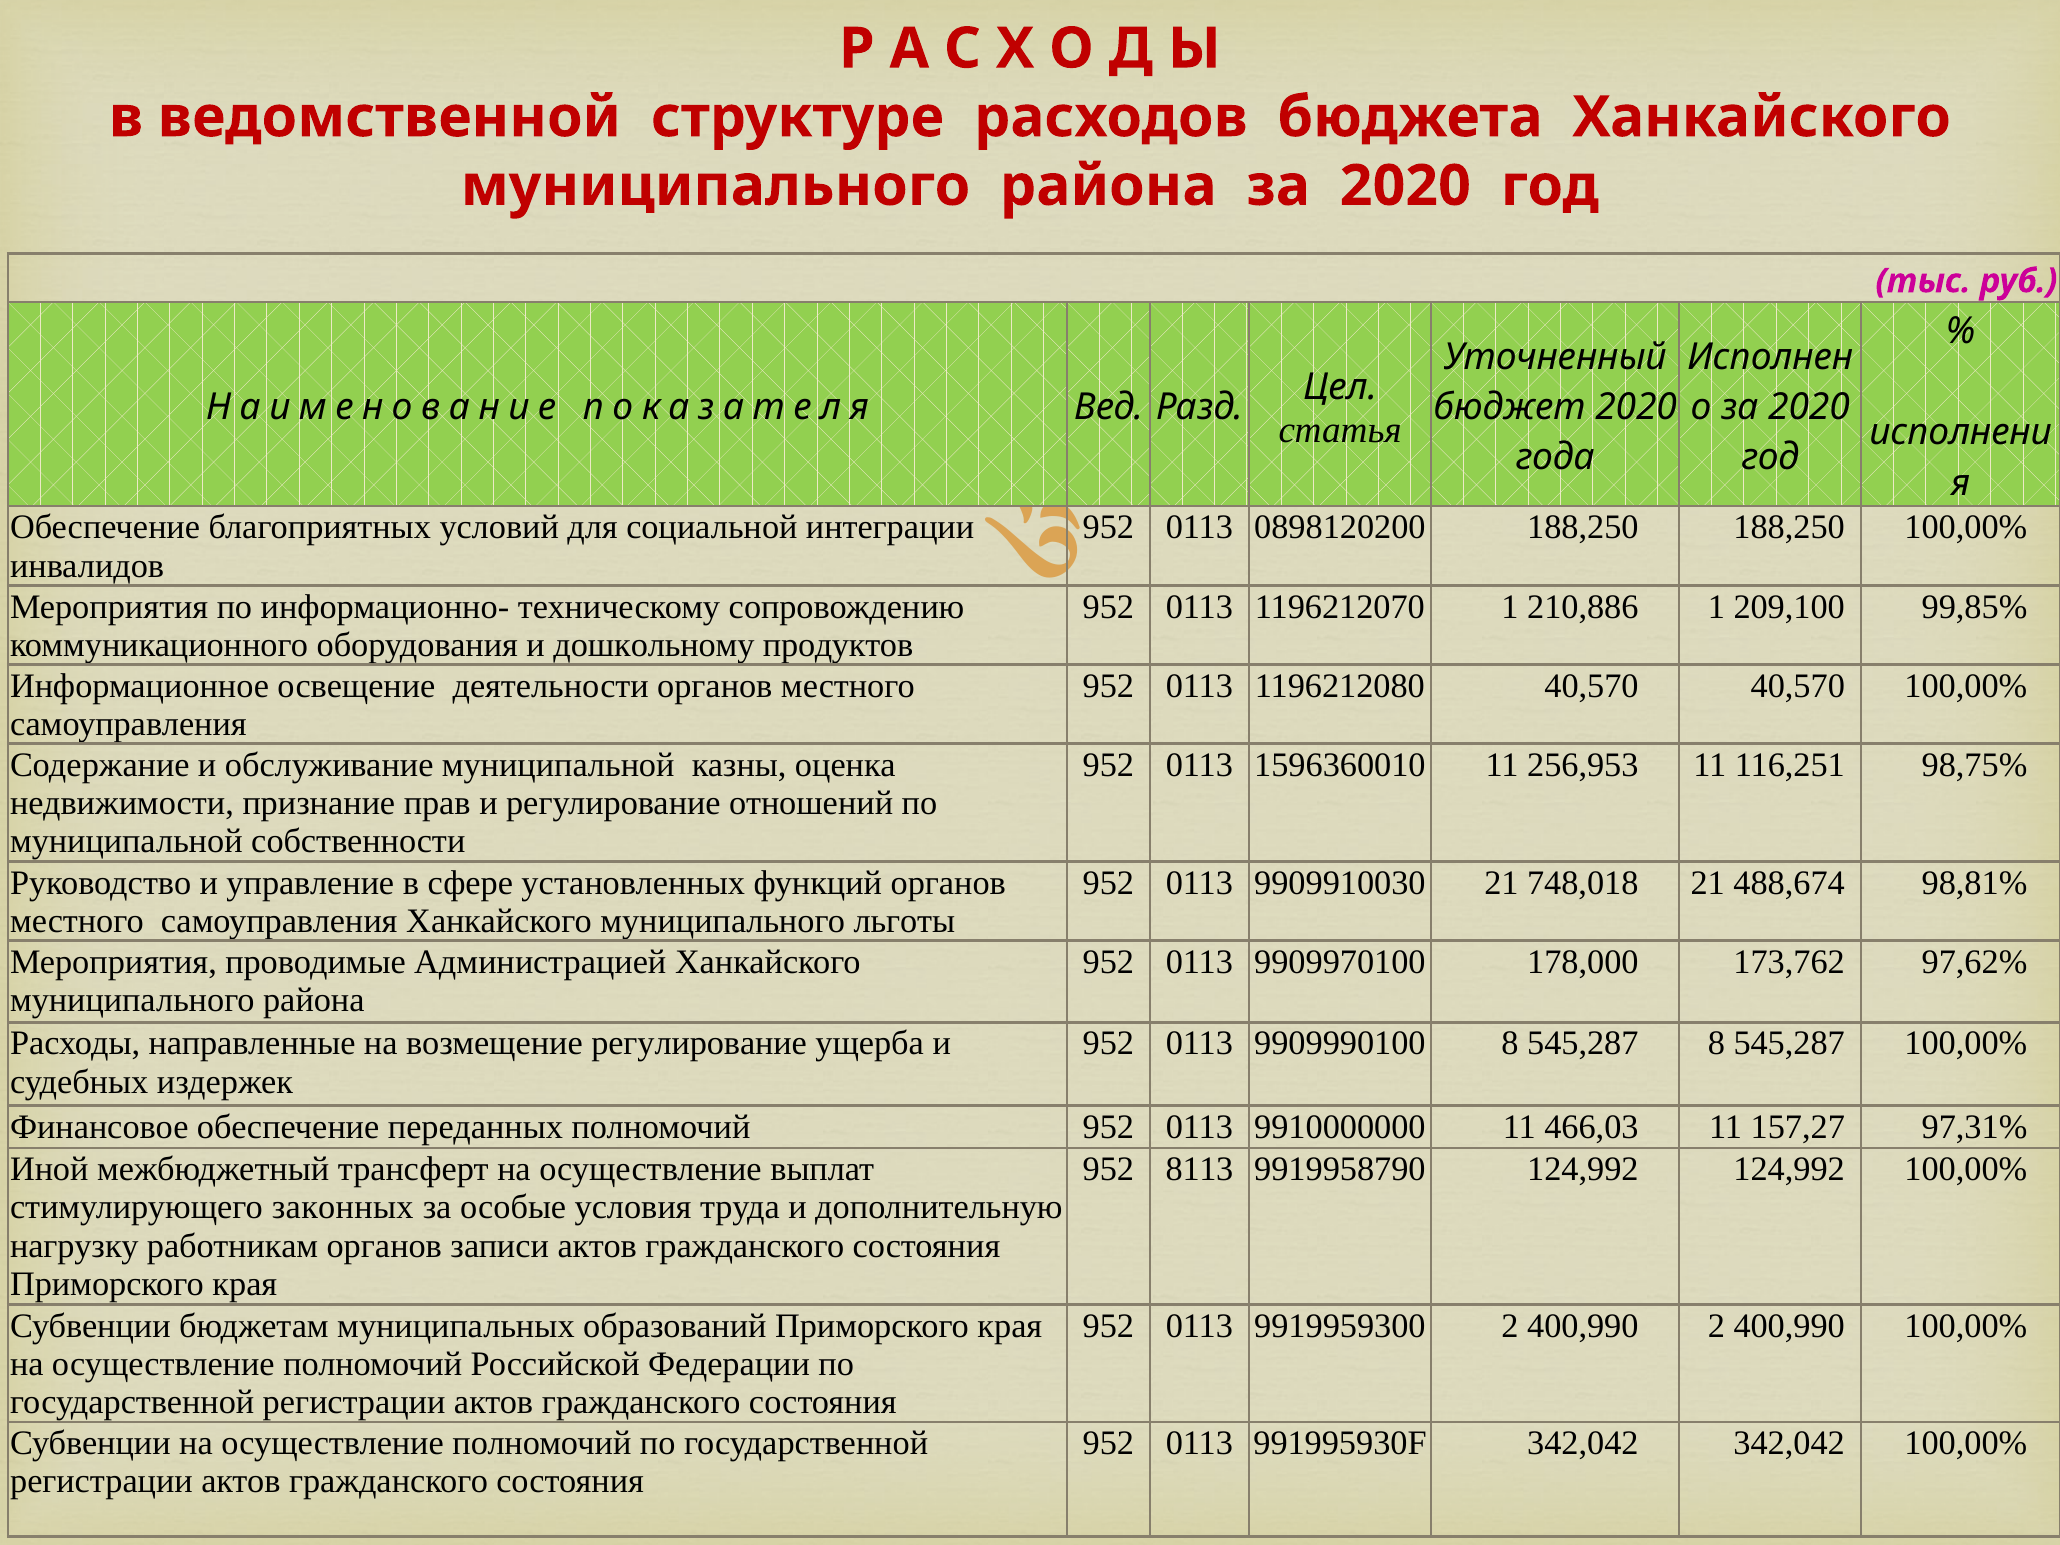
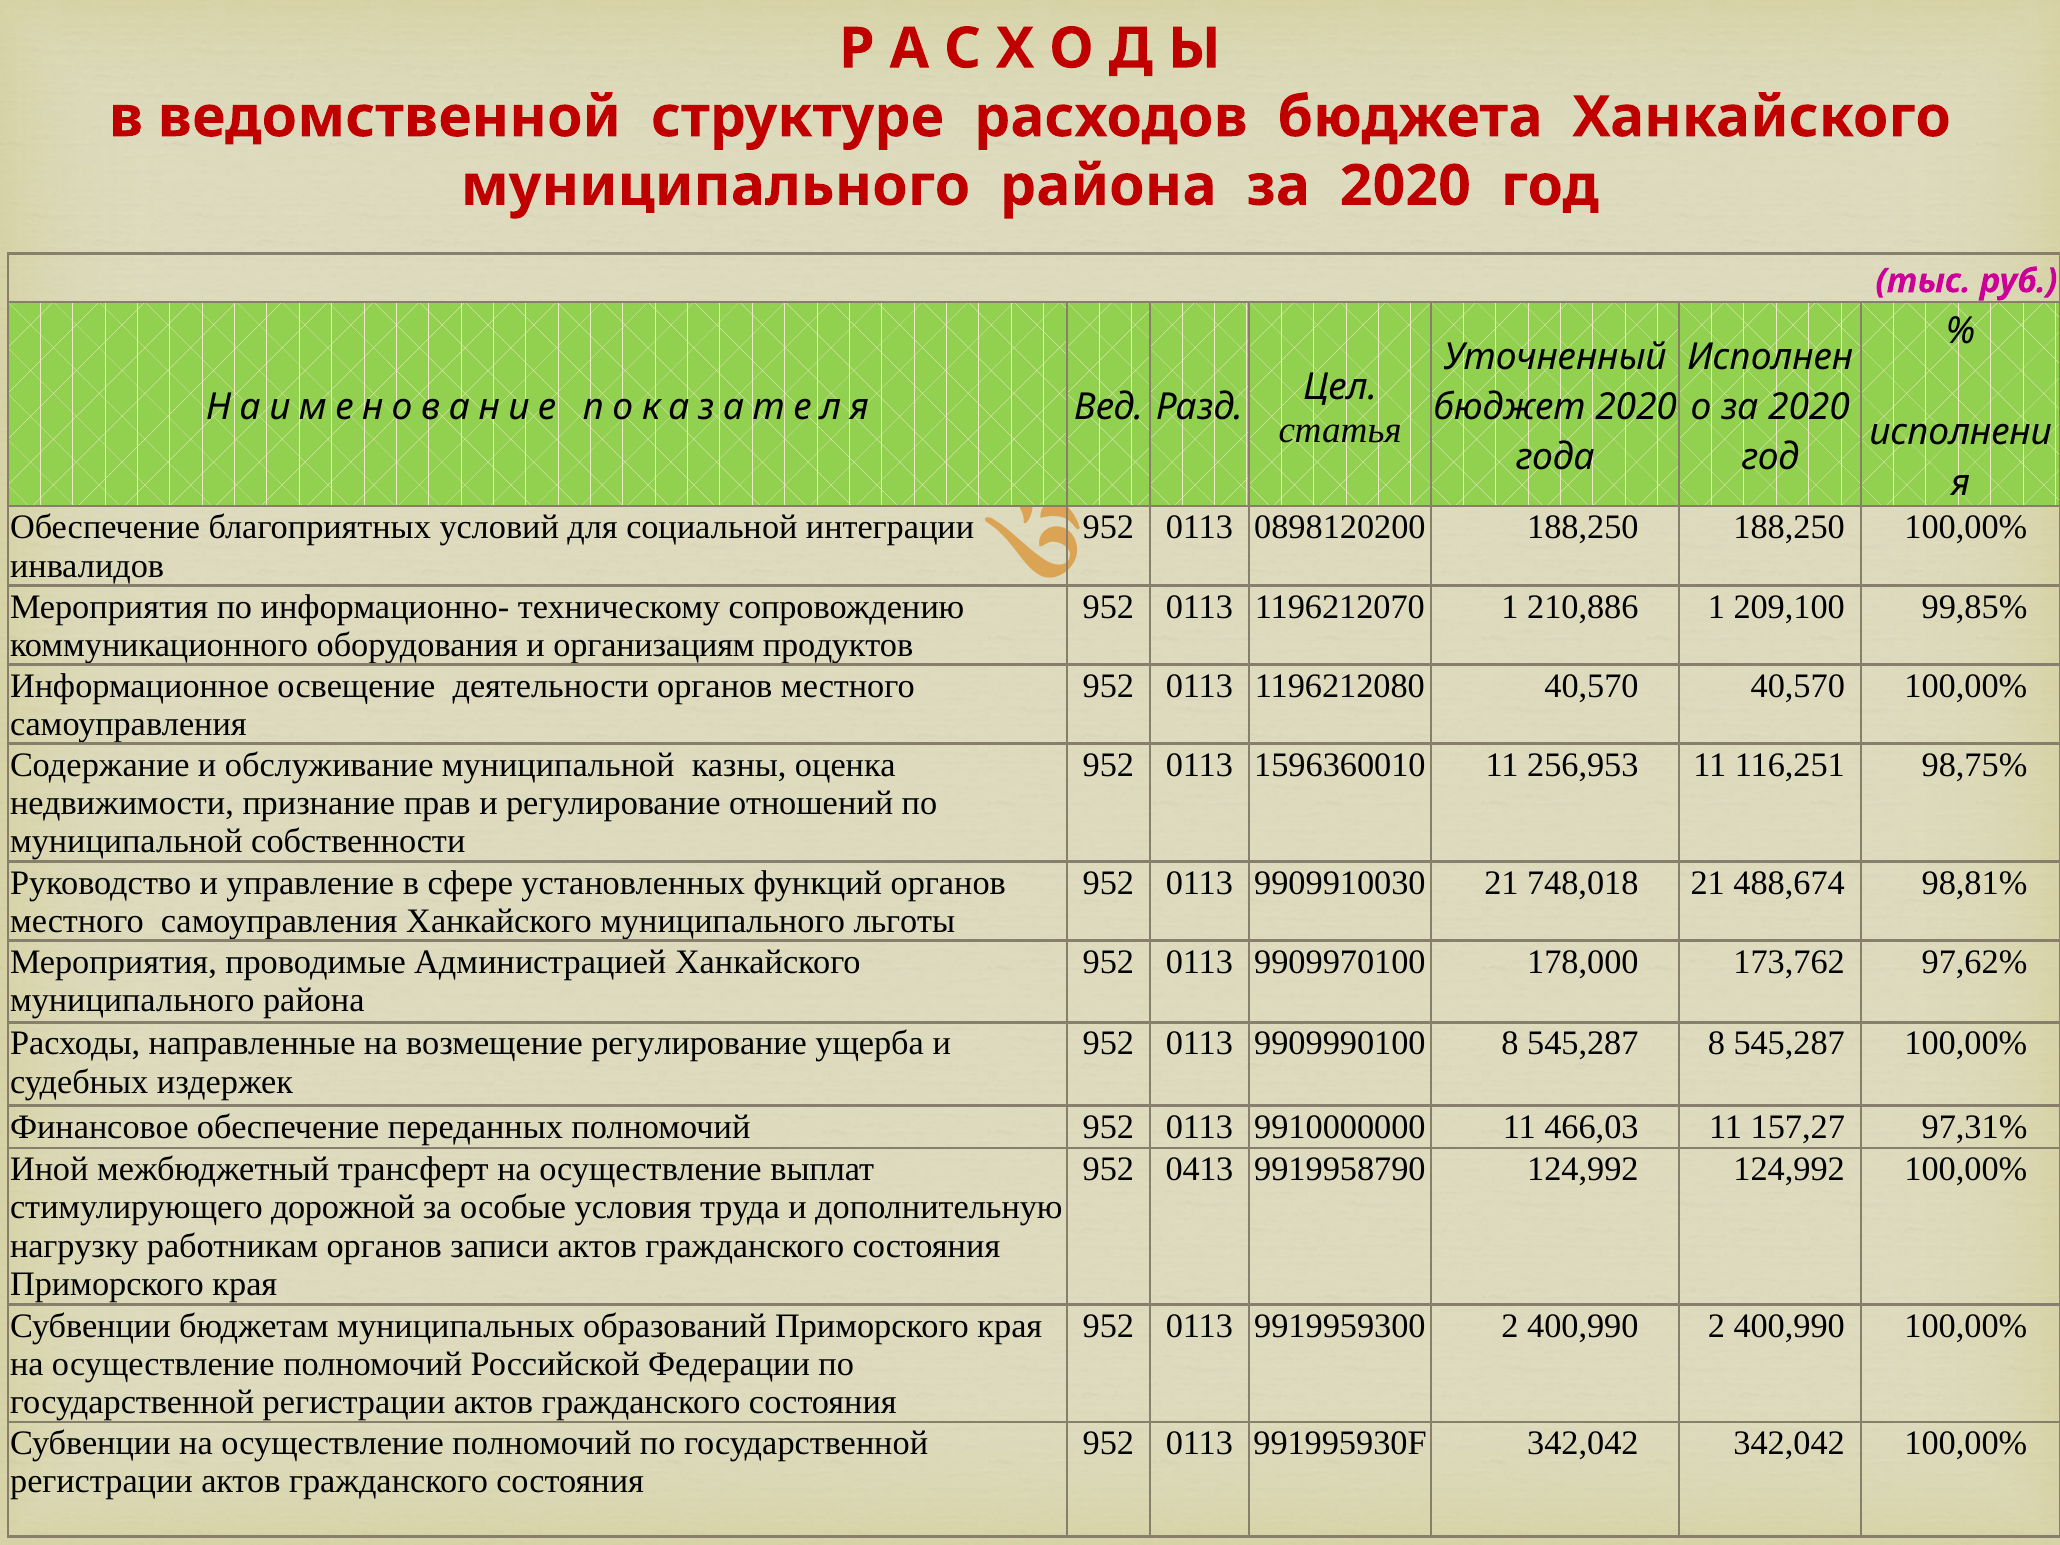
дошкольному: дошкольному -> организациям
8113: 8113 -> 0413
законных: законных -> дорожной
